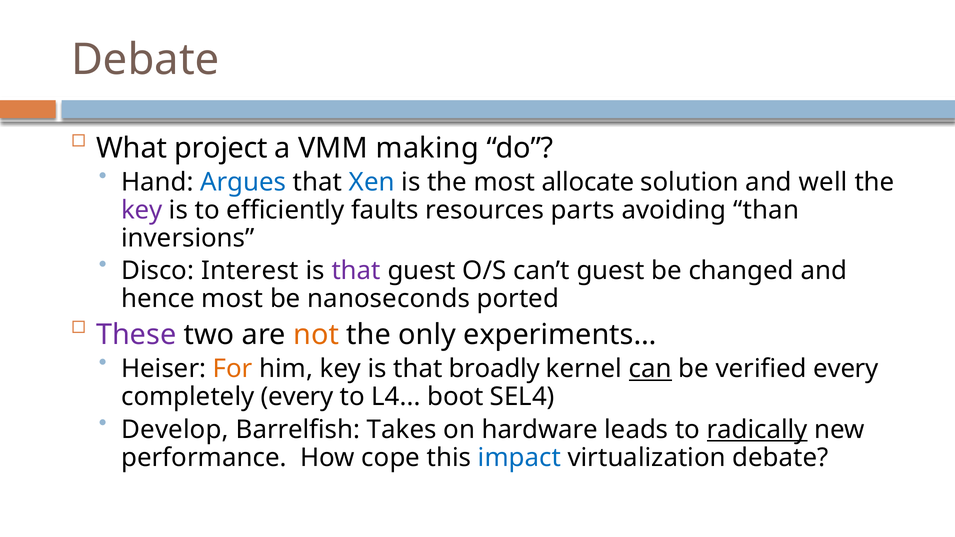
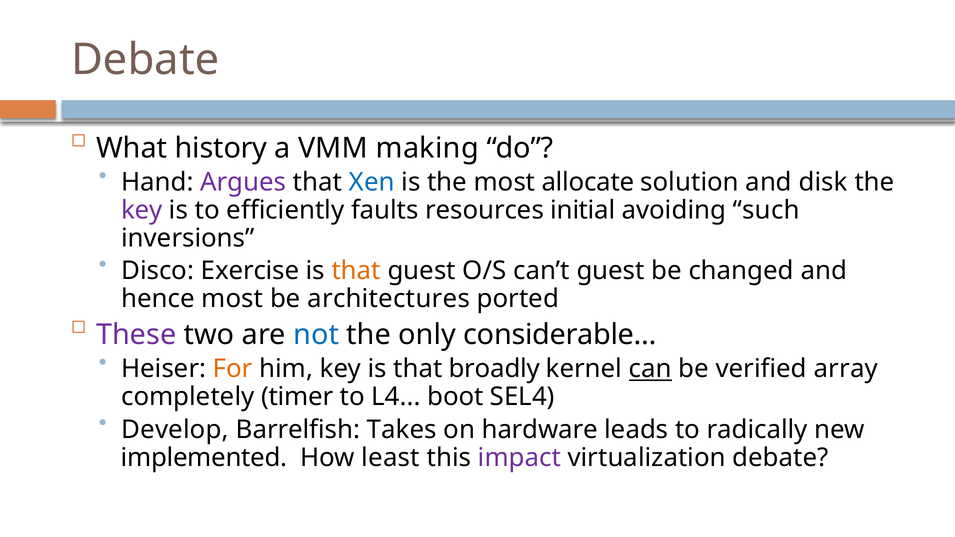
project: project -> history
Argues colour: blue -> purple
well: well -> disk
parts: parts -> initial
than: than -> such
Interest: Interest -> Exercise
that at (356, 271) colour: purple -> orange
nanoseconds: nanoseconds -> architectures
not colour: orange -> blue
experiments…: experiments… -> considerable…
verified every: every -> array
completely every: every -> timer
radically underline: present -> none
performance: performance -> implemented
cope: cope -> least
impact colour: blue -> purple
